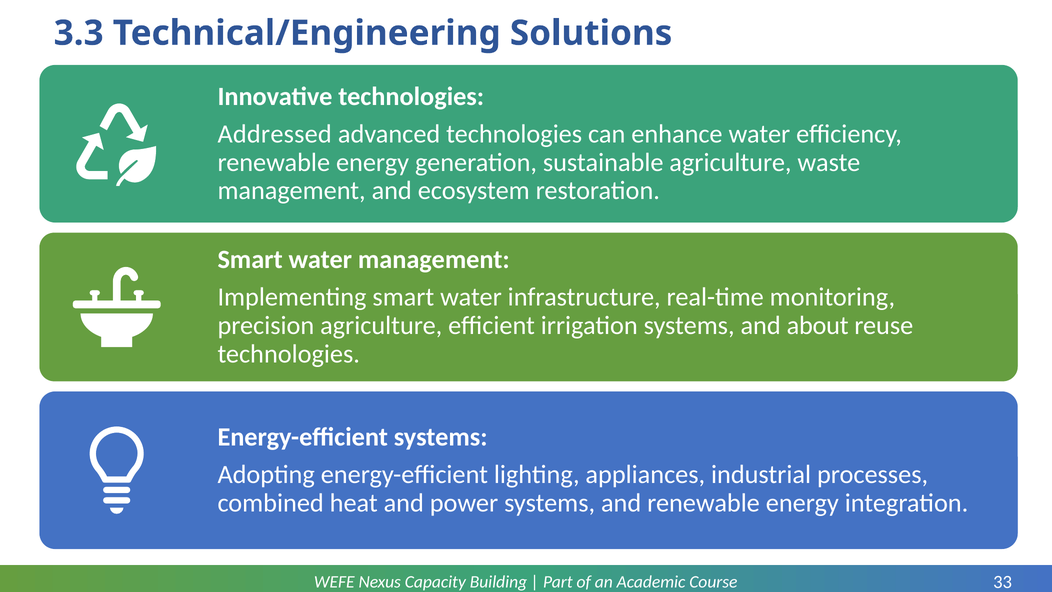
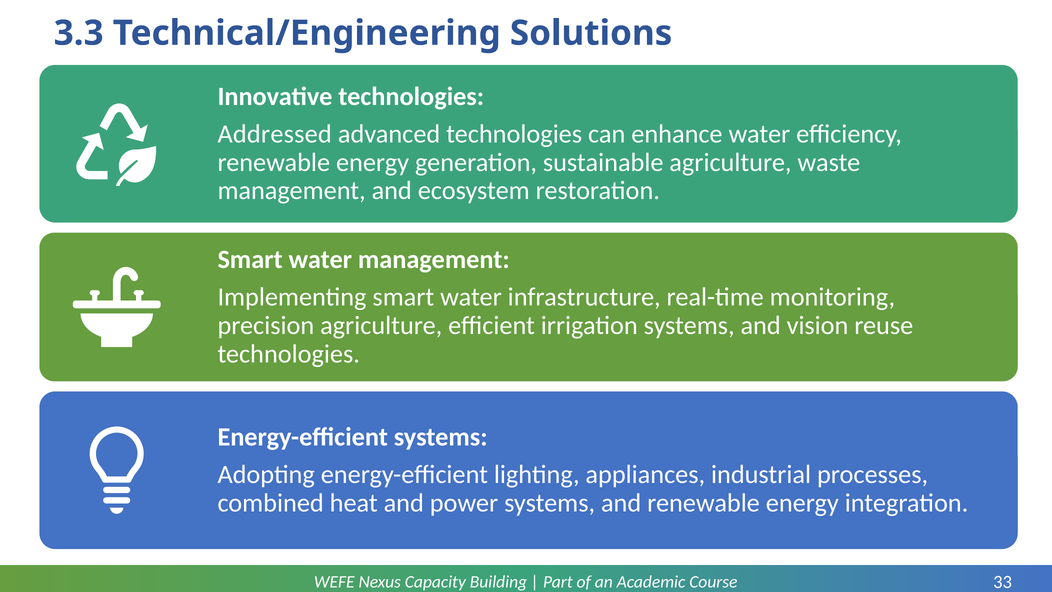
about: about -> vision
